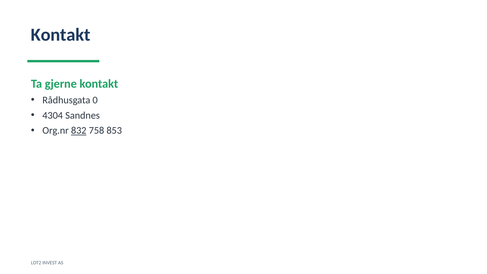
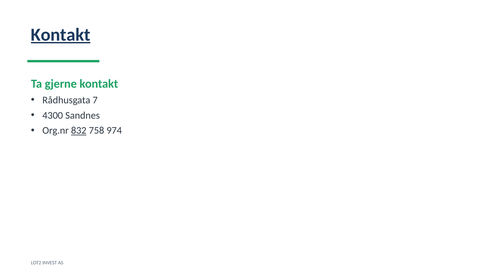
Kontakt at (61, 35) underline: none -> present
0: 0 -> 7
4304: 4304 -> 4300
853: 853 -> 974
